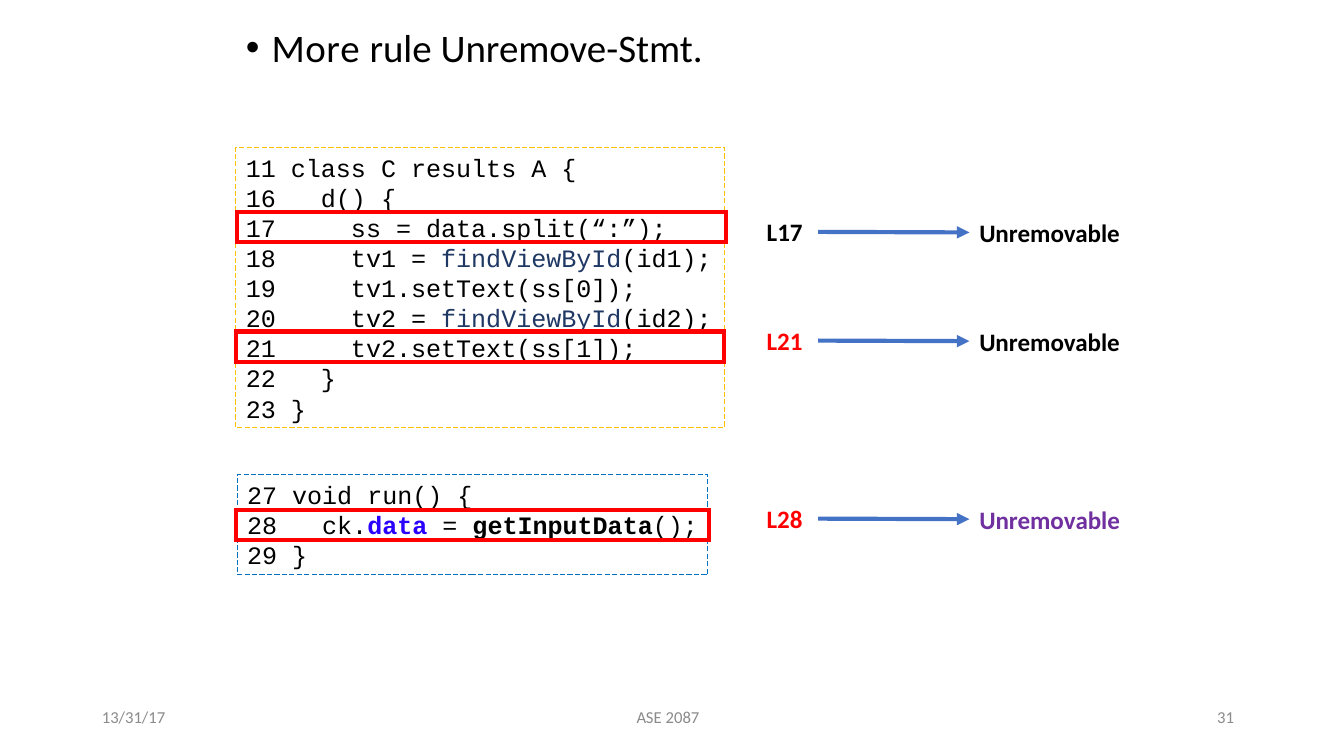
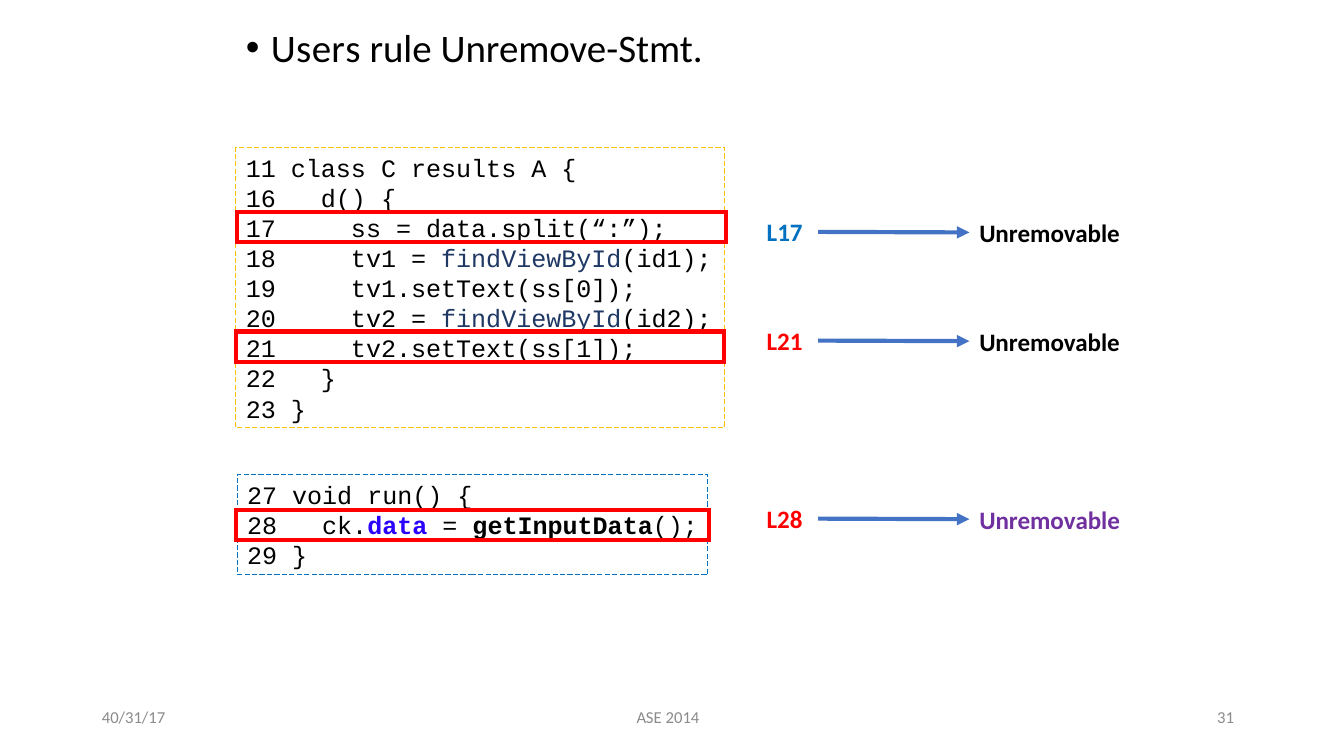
More: More -> Users
L17 colour: black -> blue
2087: 2087 -> 2014
13/31/17: 13/31/17 -> 40/31/17
